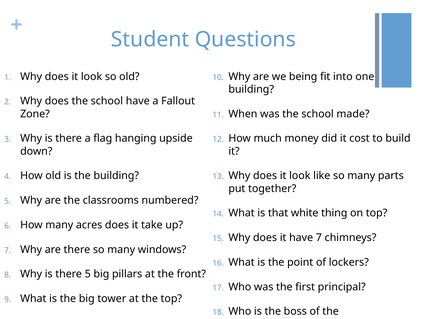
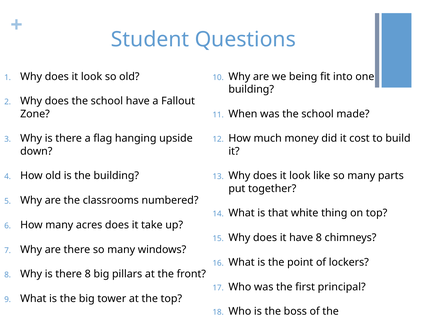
have 7: 7 -> 8
there 5: 5 -> 8
